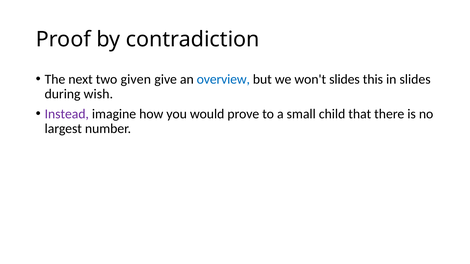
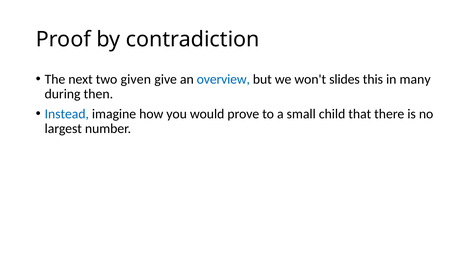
in slides: slides -> many
wish: wish -> then
Instead colour: purple -> blue
